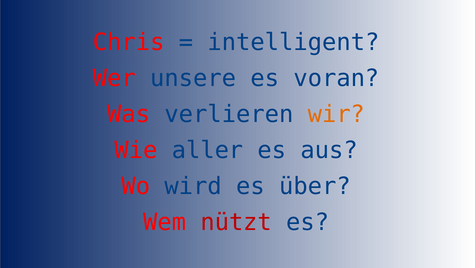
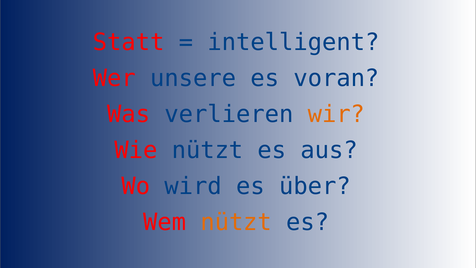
Chris: Chris -> Statt
Wie aller: aller -> nützt
nützt at (236, 222) colour: red -> orange
